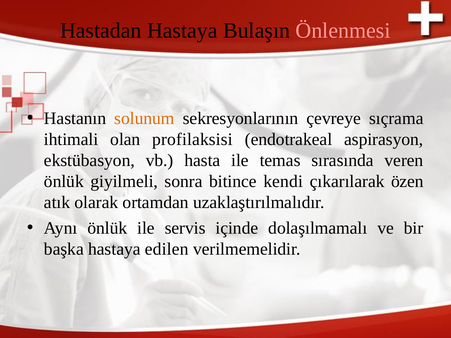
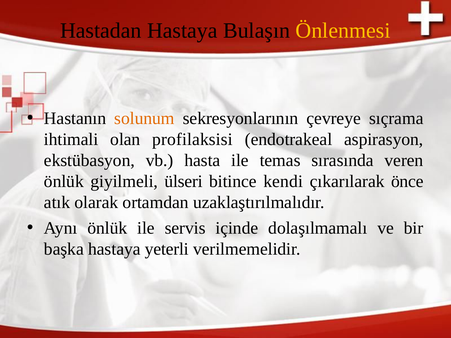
Önlenmesi colour: pink -> yellow
sonra: sonra -> ülseri
özen: özen -> önce
edilen: edilen -> yeterli
